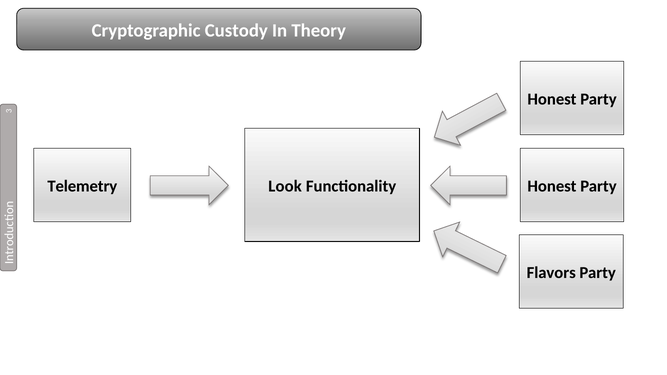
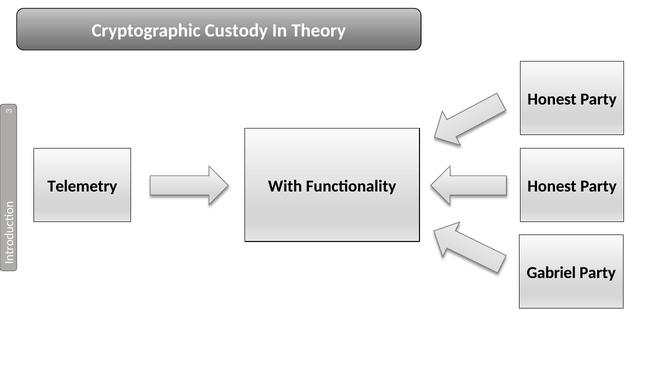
Look: Look -> With
Flavors: Flavors -> Gabriel
